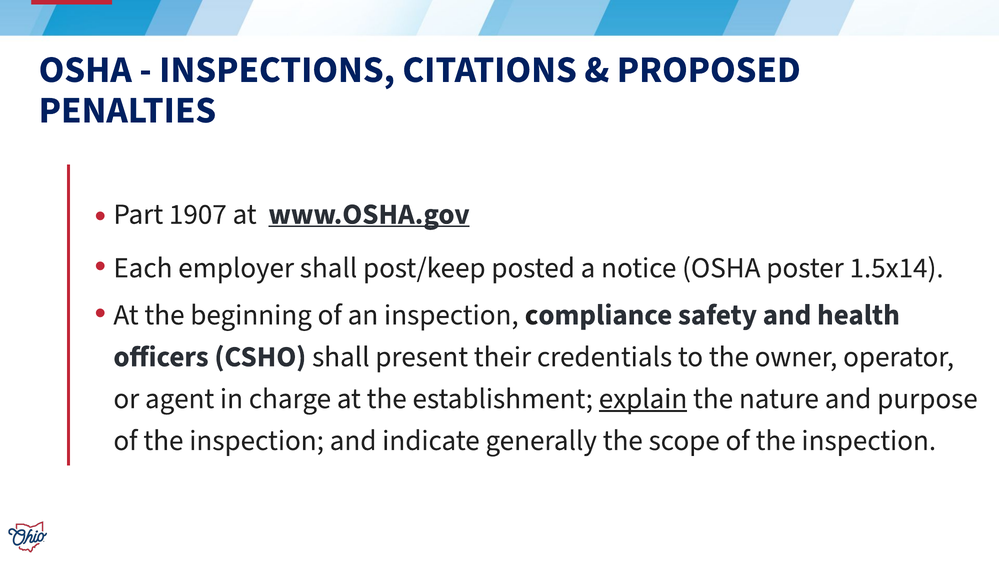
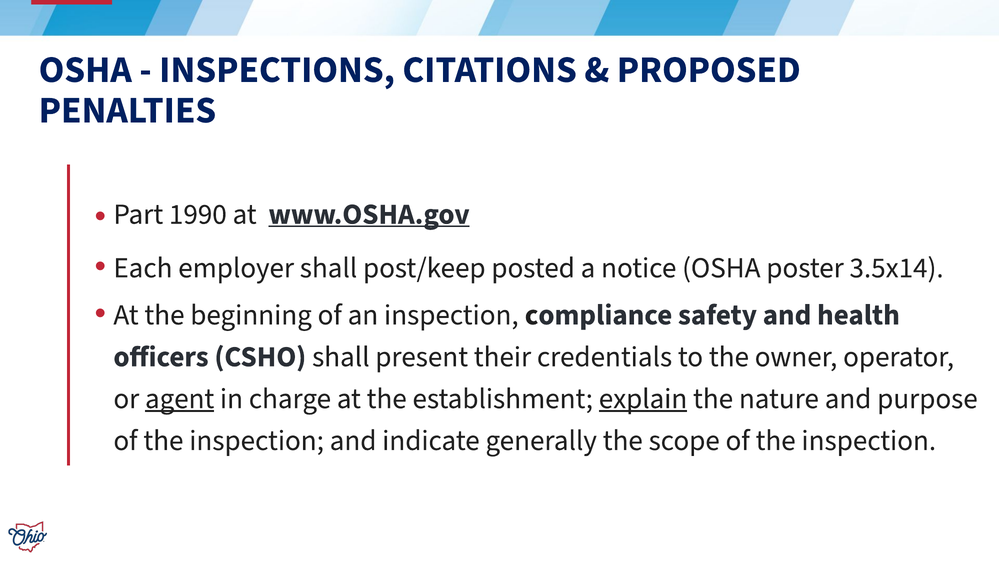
1907: 1907 -> 1990
1.5x14: 1.5x14 -> 3.5x14
agent underline: none -> present
